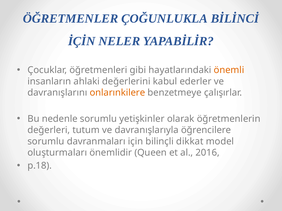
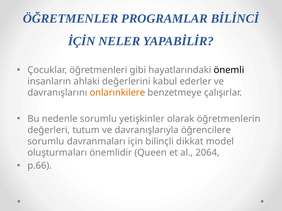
ÇOĞUNLUKLA: ÇOĞUNLUKLA -> PROGRAMLAR
önemli colour: orange -> black
2016: 2016 -> 2064
p.18: p.18 -> p.66
